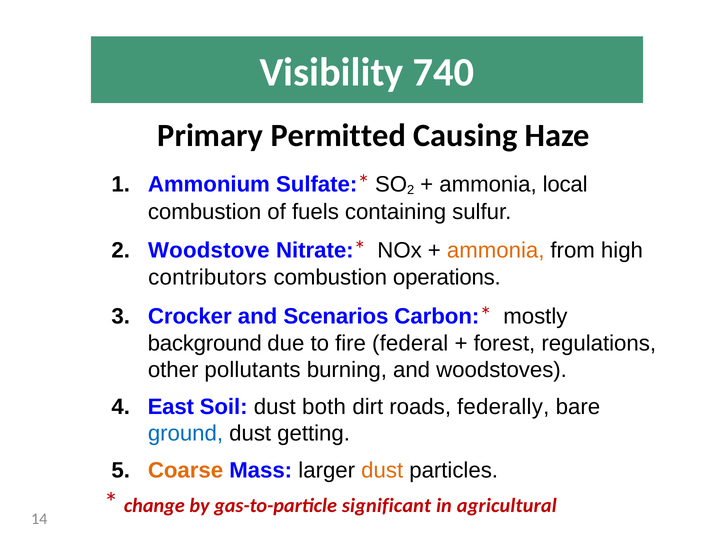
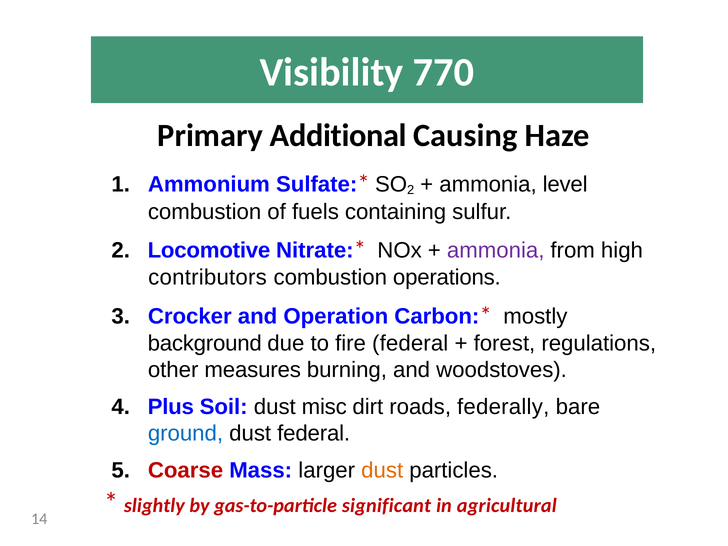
740: 740 -> 770
Permitted: Permitted -> Additional
local: local -> level
Woodstove: Woodstove -> Locomotive
ammonia at (496, 251) colour: orange -> purple
Scenarios: Scenarios -> Operation
pollutants: pollutants -> measures
East: East -> Plus
both: both -> misc
dust getting: getting -> federal
Coarse colour: orange -> red
change: change -> slightly
